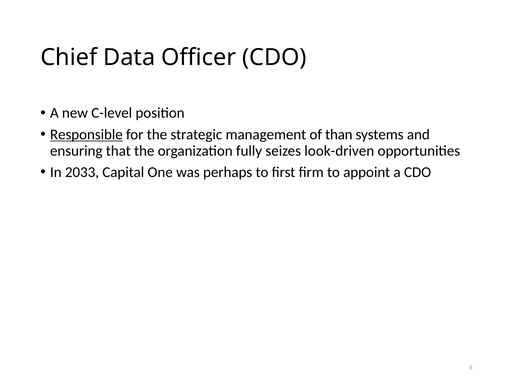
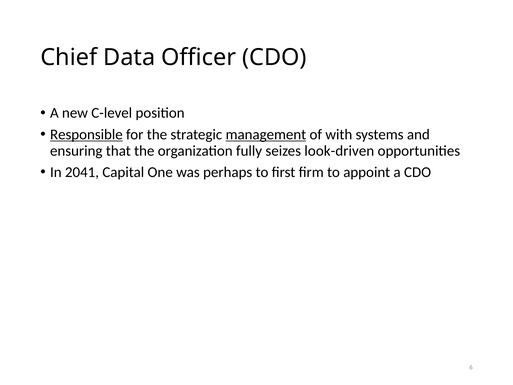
management underline: none -> present
than: than -> with
2033: 2033 -> 2041
